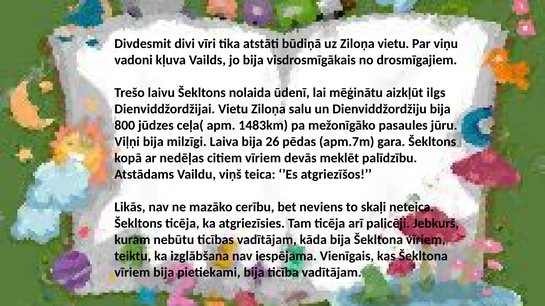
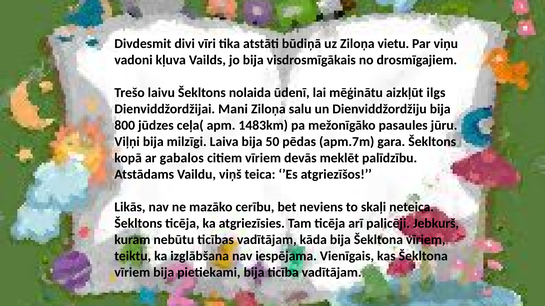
Dienviddžordžijai Vietu: Vietu -> Mani
26: 26 -> 50
nedēļas: nedēļas -> gabalos
